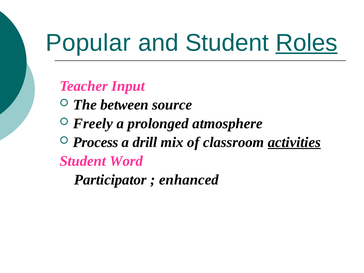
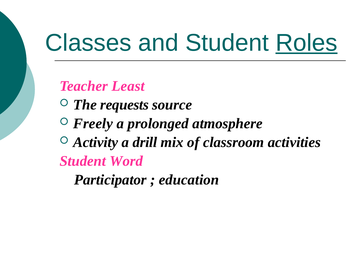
Popular: Popular -> Classes
Input: Input -> Least
between: between -> requests
Process: Process -> Activity
activities underline: present -> none
enhanced: enhanced -> education
